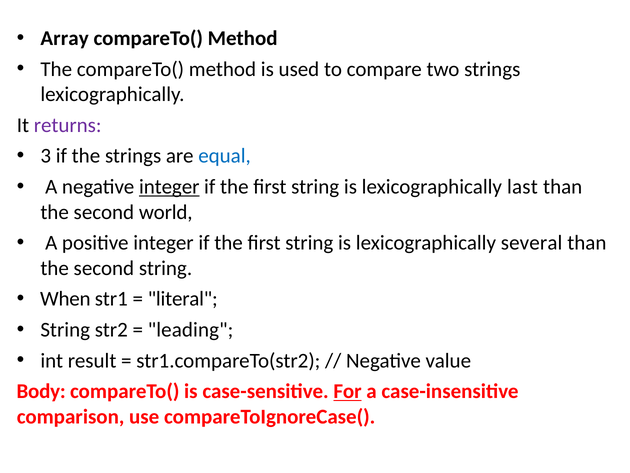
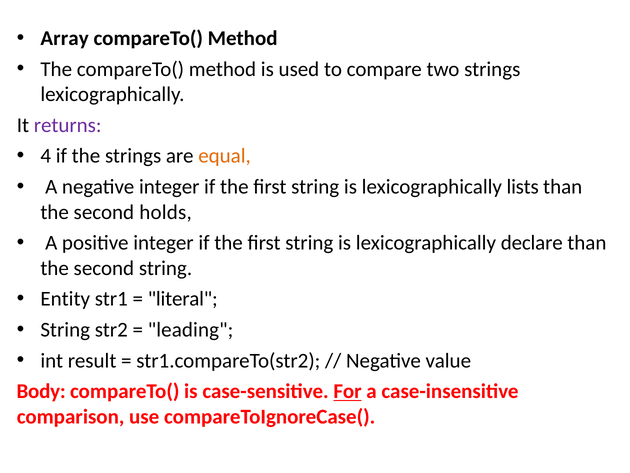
3: 3 -> 4
equal colour: blue -> orange
integer at (169, 187) underline: present -> none
last: last -> lists
world: world -> holds
several: several -> declare
When: When -> Entity
